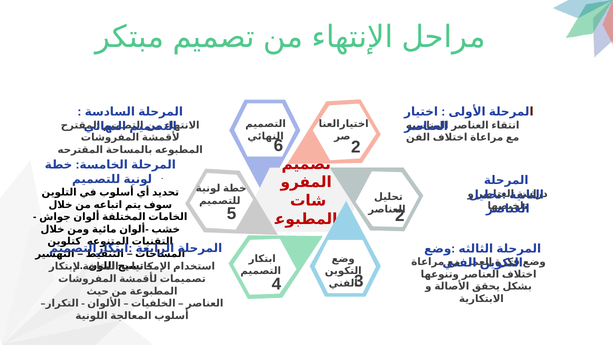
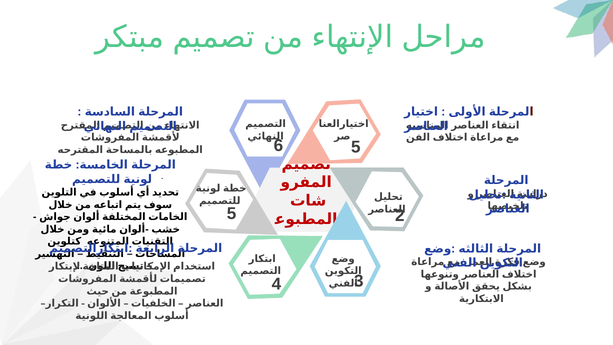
6 2: 2 -> 5
